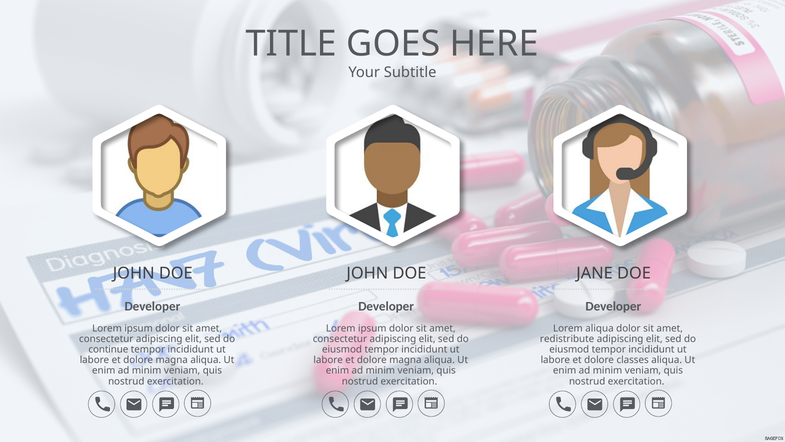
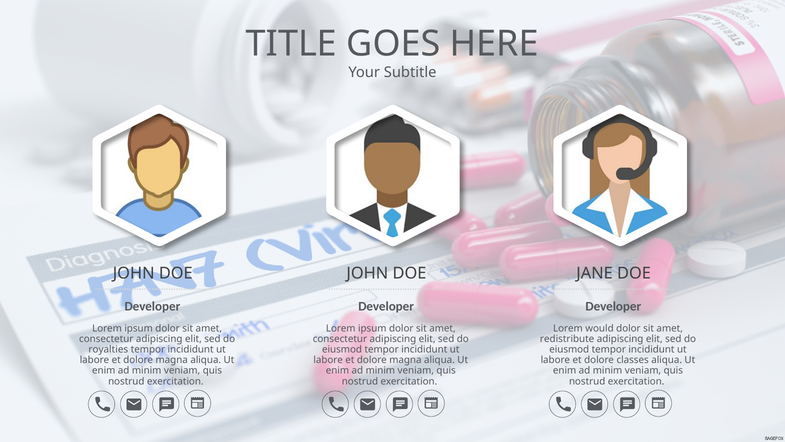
Lorem aliqua: aliqua -> would
continue: continue -> royalties
